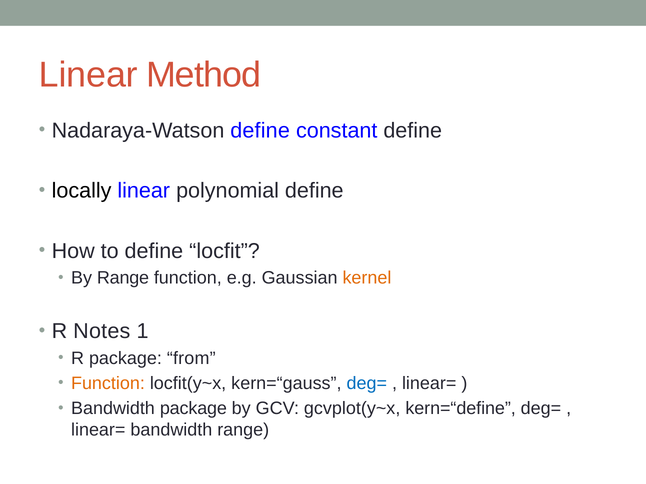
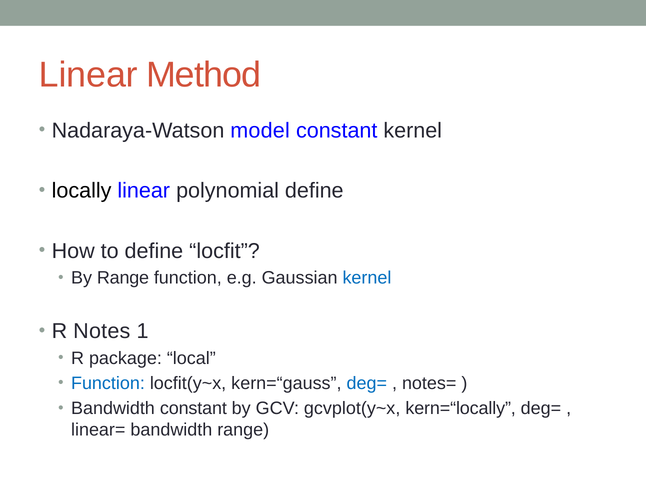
Nadaraya-Watson define: define -> model
constant define: define -> kernel
kernel at (367, 278) colour: orange -> blue
from: from -> local
Function at (108, 384) colour: orange -> blue
linear= at (429, 384): linear= -> notes=
Bandwidth package: package -> constant
kern=“define: kern=“define -> kern=“locally
